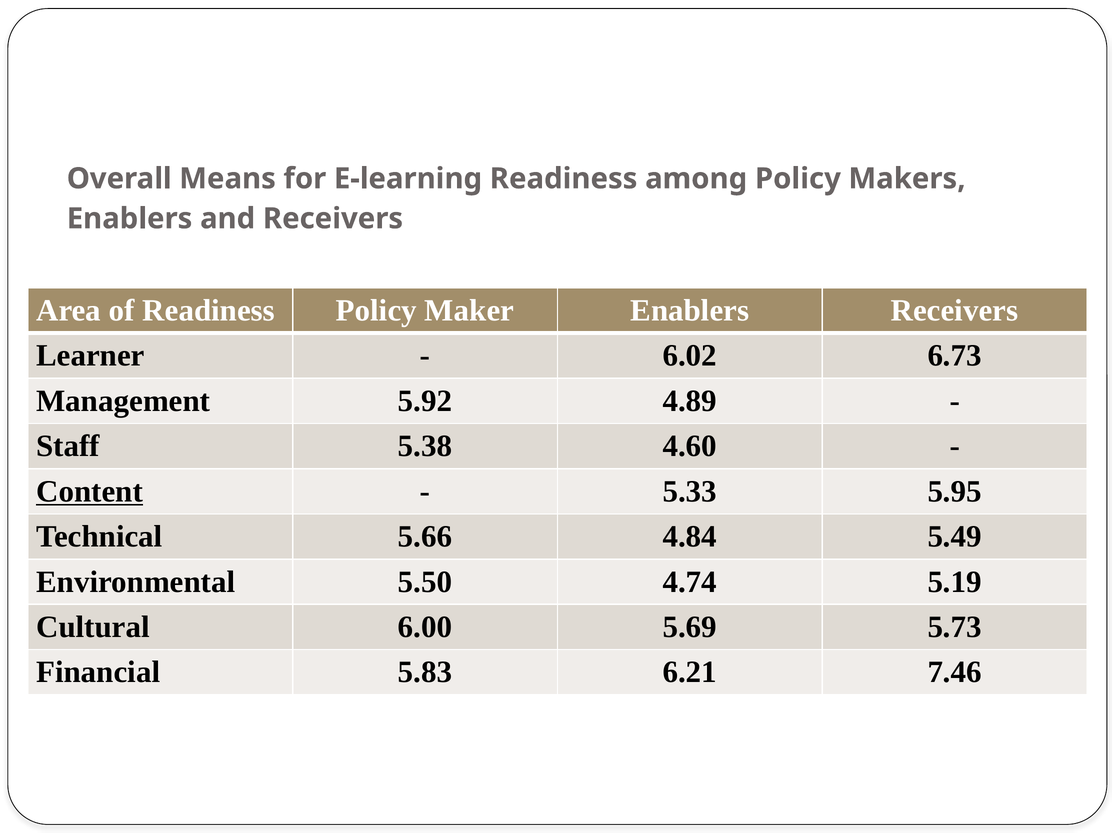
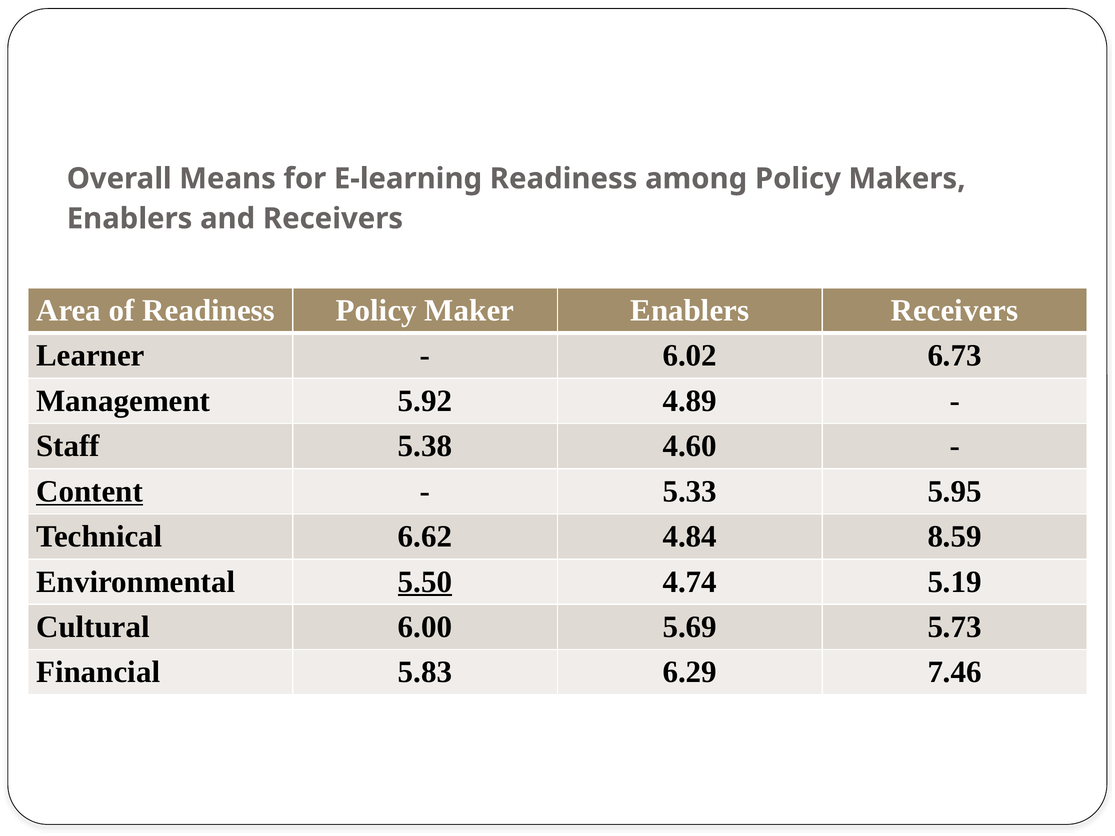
5.66: 5.66 -> 6.62
5.49: 5.49 -> 8.59
5.50 underline: none -> present
6.21: 6.21 -> 6.29
